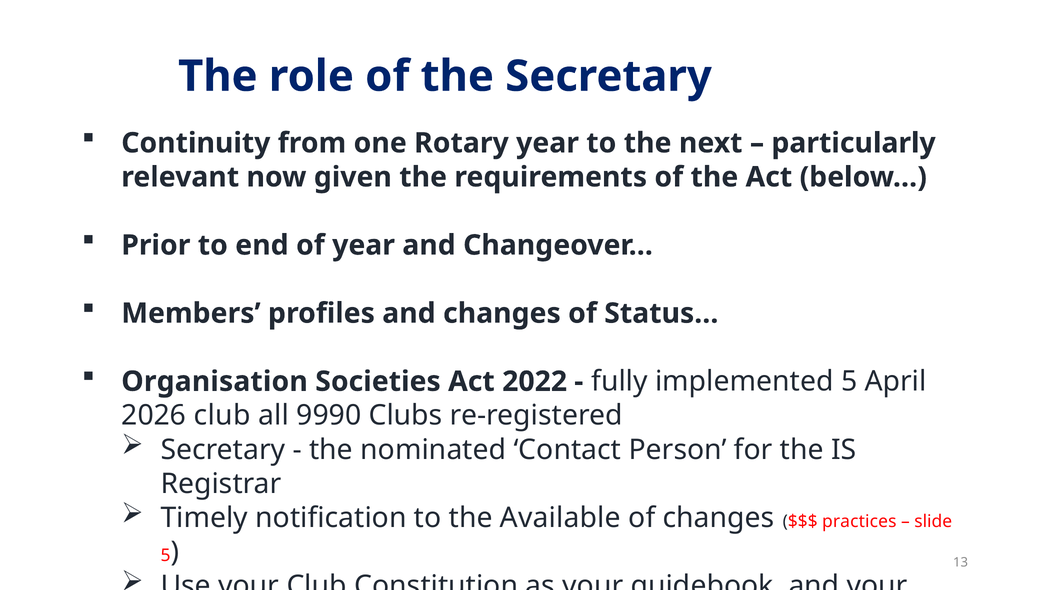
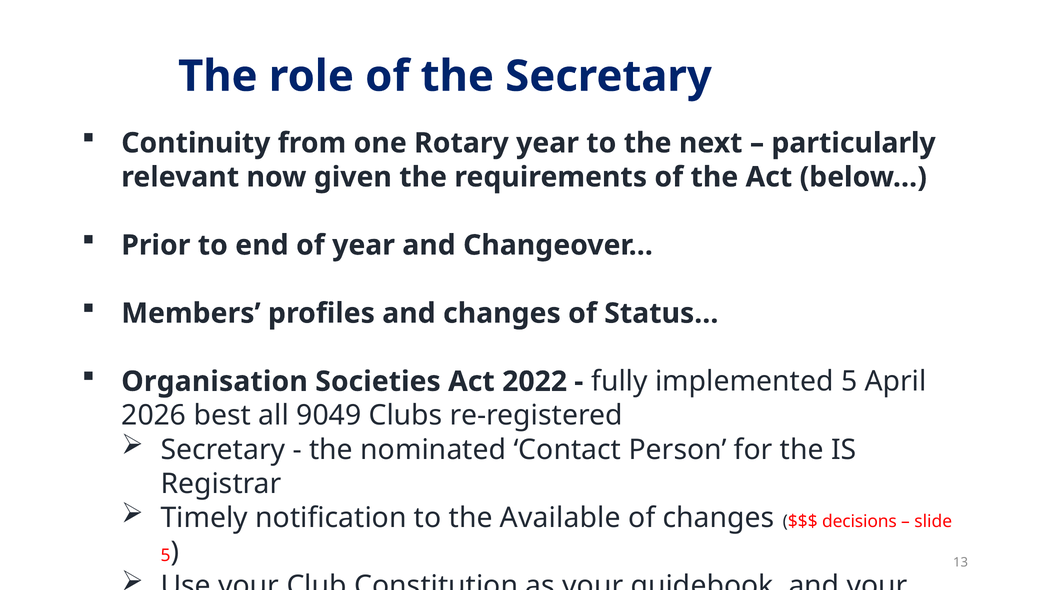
2026 club: club -> best
9990: 9990 -> 9049
practices: practices -> decisions
